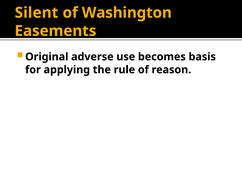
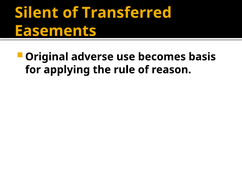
Washington: Washington -> Transferred
